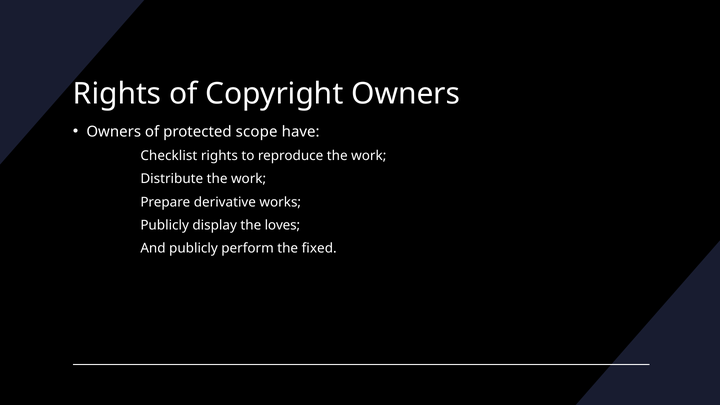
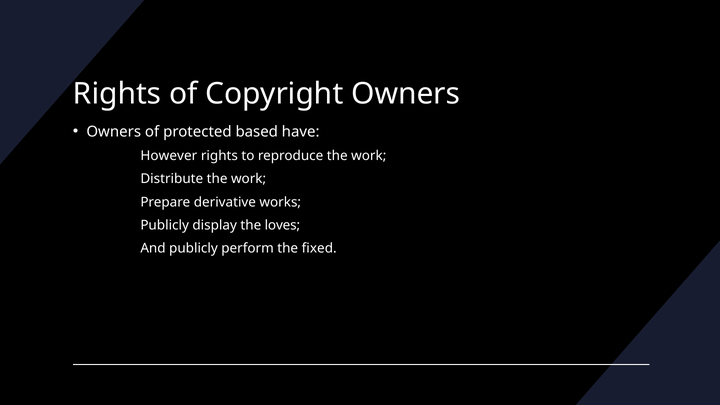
scope: scope -> based
Checklist: Checklist -> However
